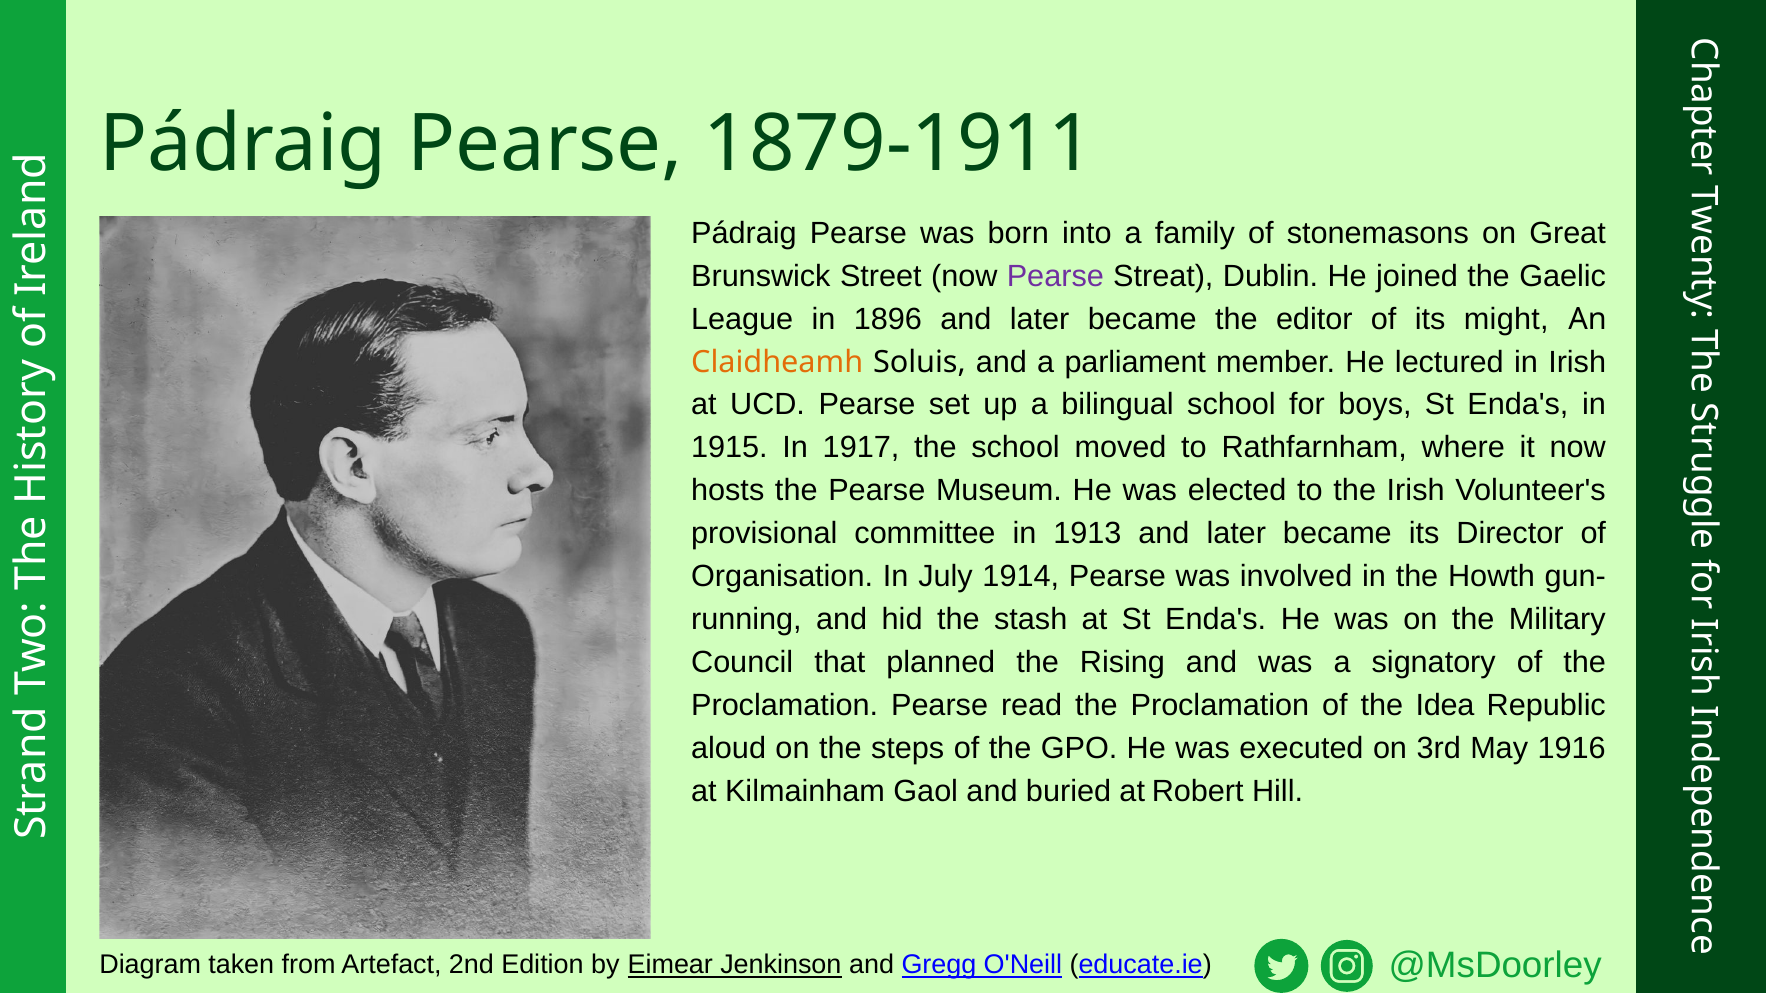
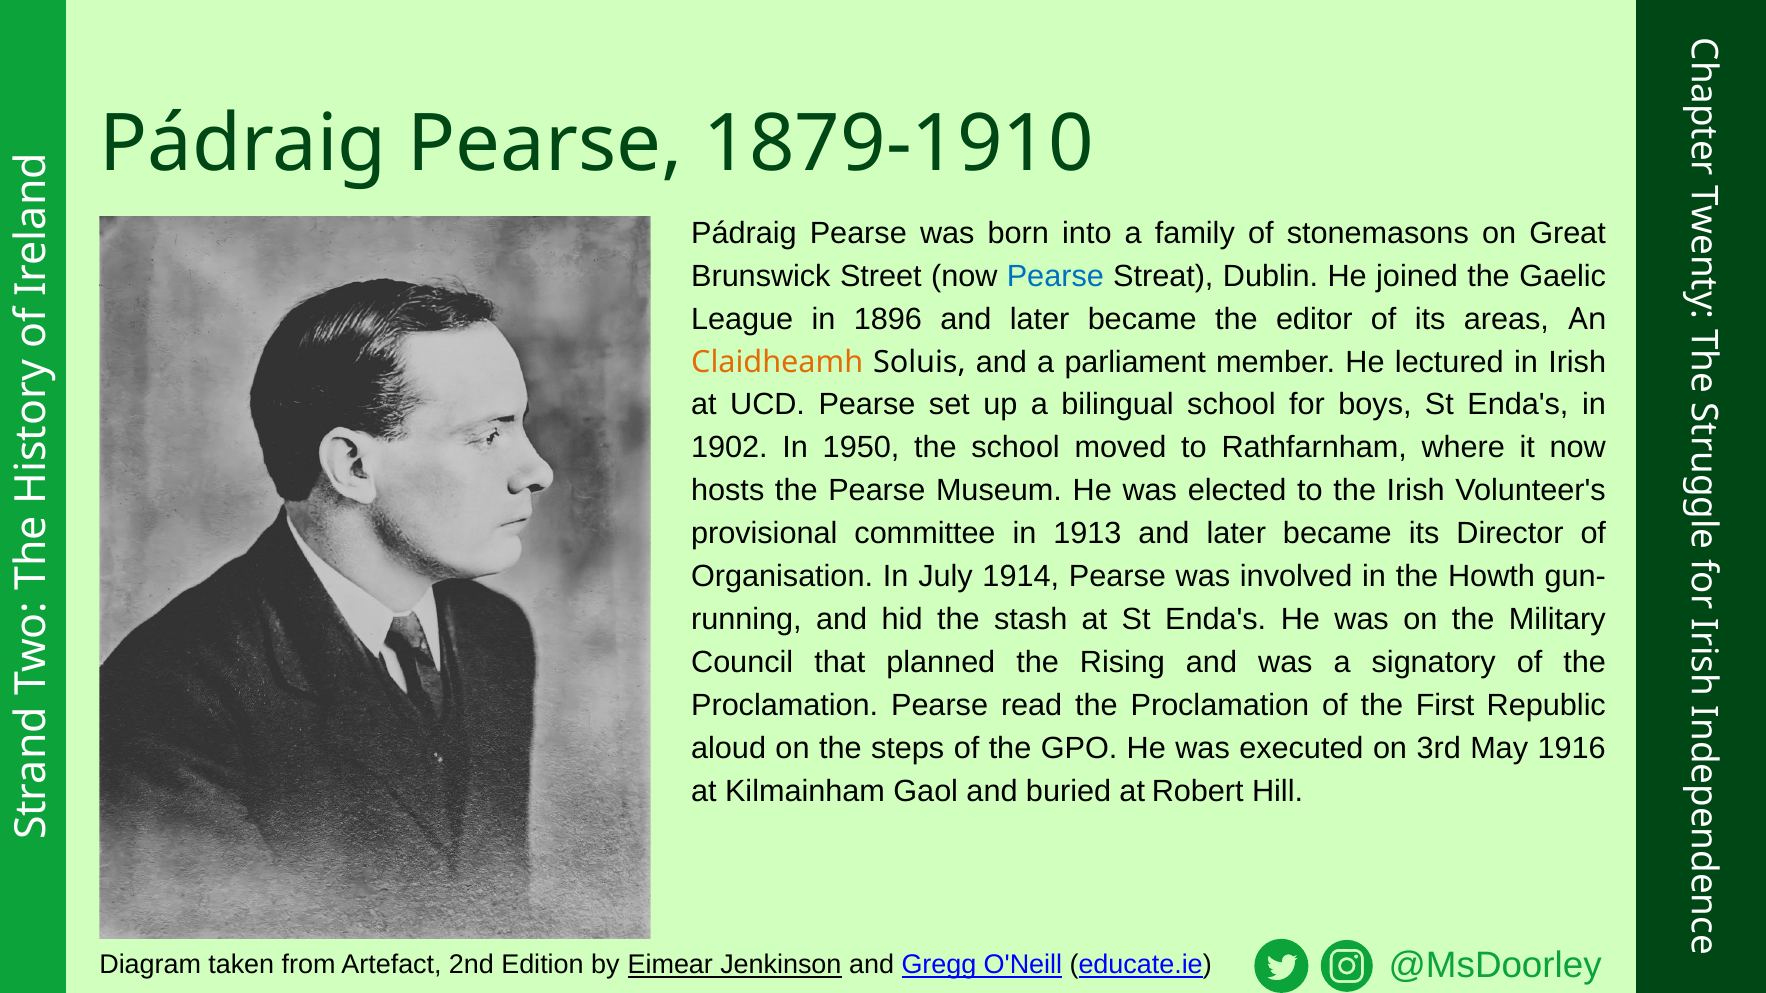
1879-1911: 1879-1911 -> 1879-1910
Pearse at (1055, 276) colour: purple -> blue
might: might -> areas
1915: 1915 -> 1902
1917: 1917 -> 1950
Idea: Idea -> First
